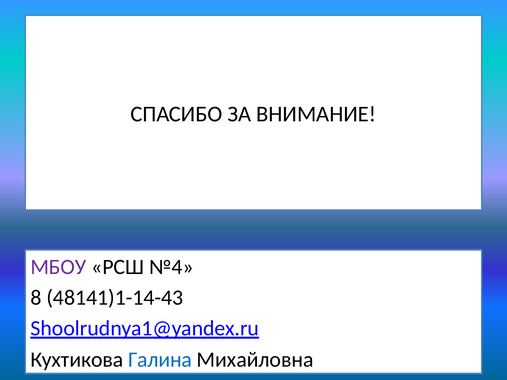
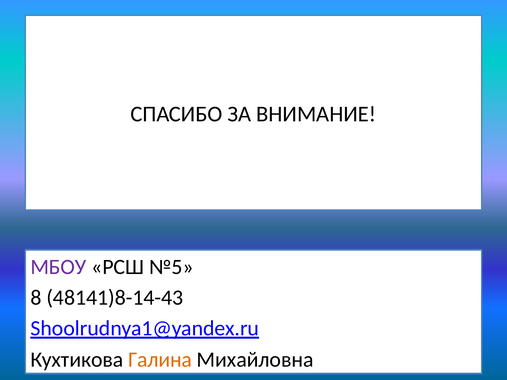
№4: №4 -> №5
48141)1-14-43: 48141)1-14-43 -> 48141)8-14-43
Галина colour: blue -> orange
